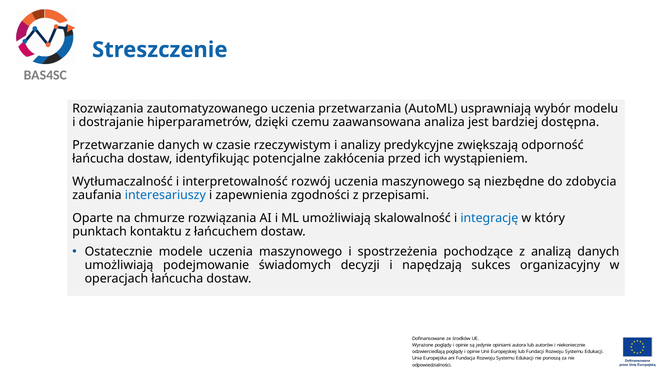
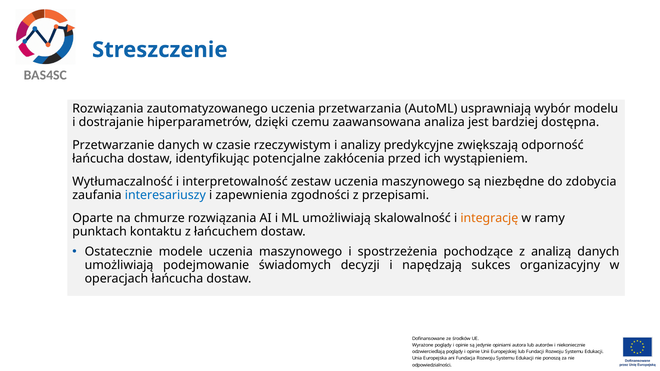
rozwój: rozwój -> zestaw
integrację colour: blue -> orange
który: który -> ramy
